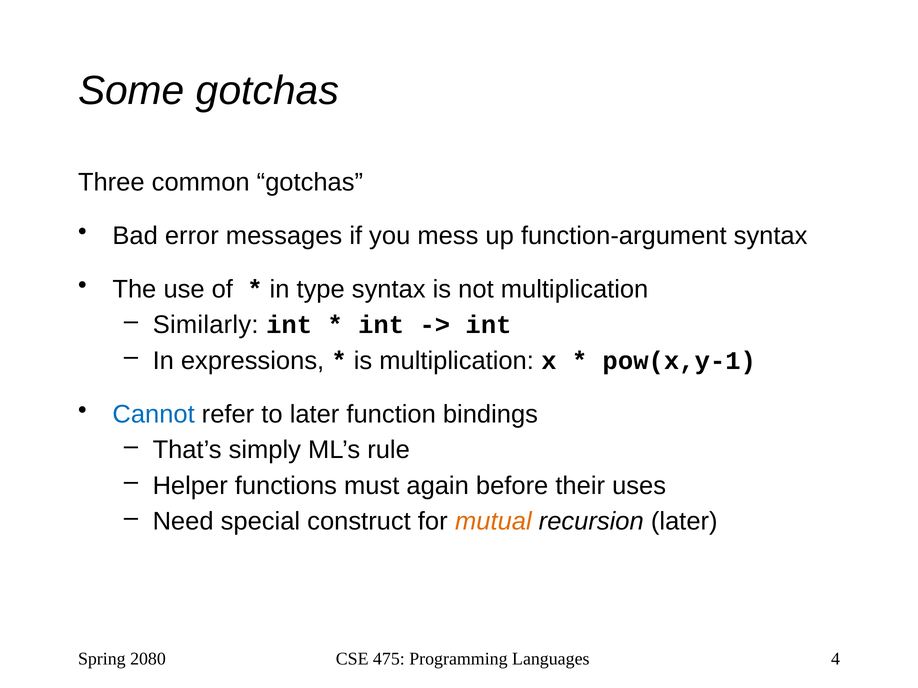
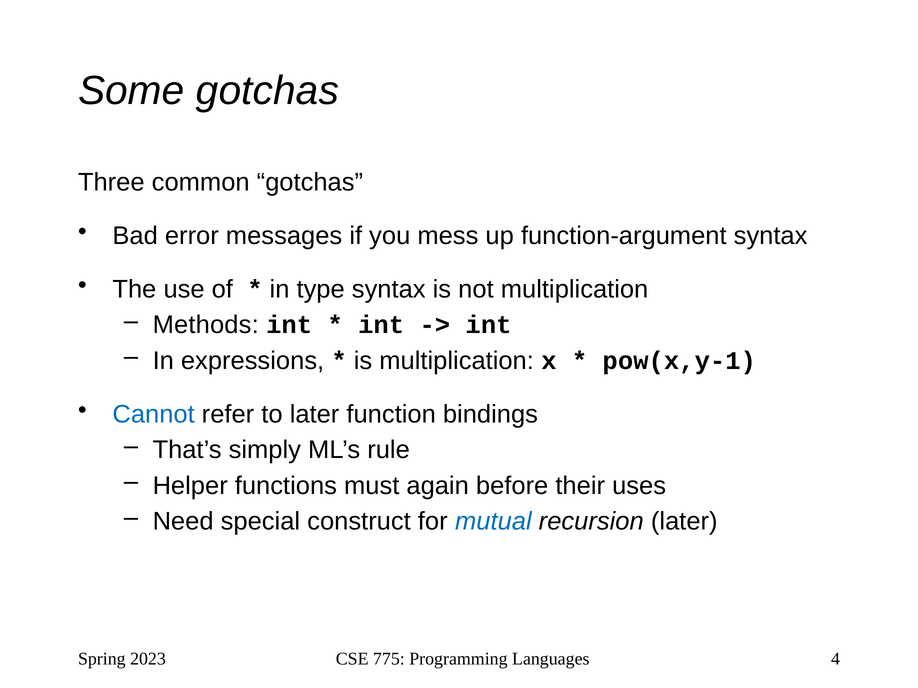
Similarly: Similarly -> Methods
mutual colour: orange -> blue
2080: 2080 -> 2023
475: 475 -> 775
